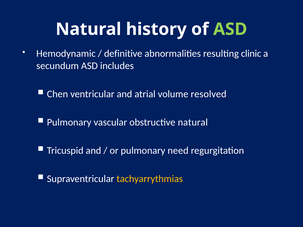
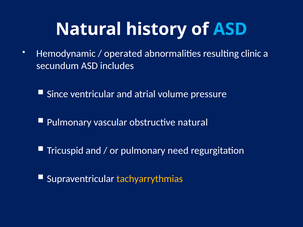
ASD at (230, 29) colour: light green -> light blue
definitive: definitive -> operated
Chen: Chen -> Since
resolved: resolved -> pressure
